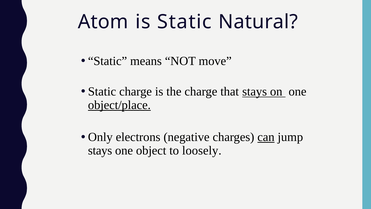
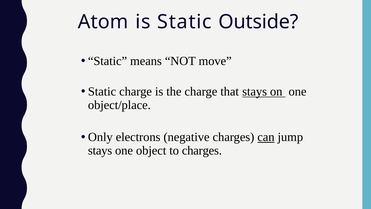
Natural: Natural -> Outside
object/place underline: present -> none
to loosely: loosely -> charges
